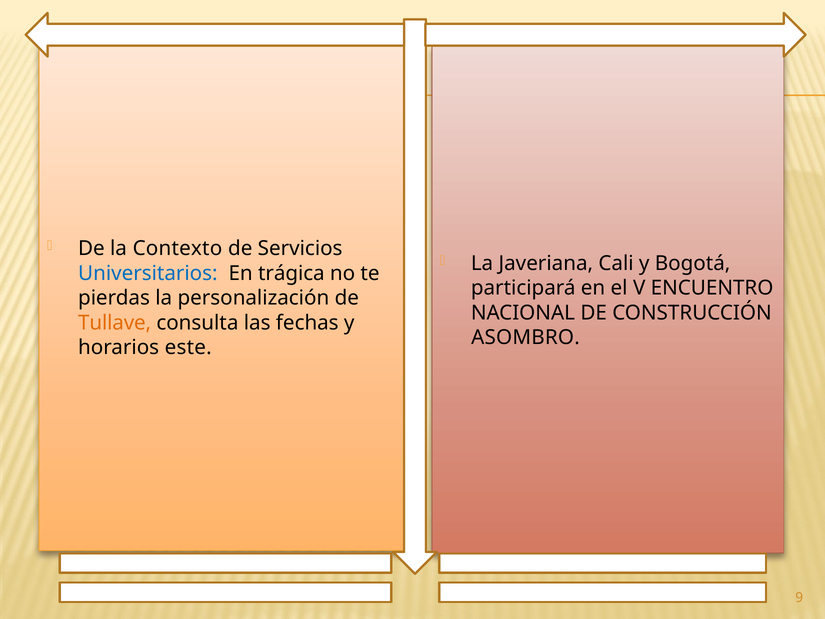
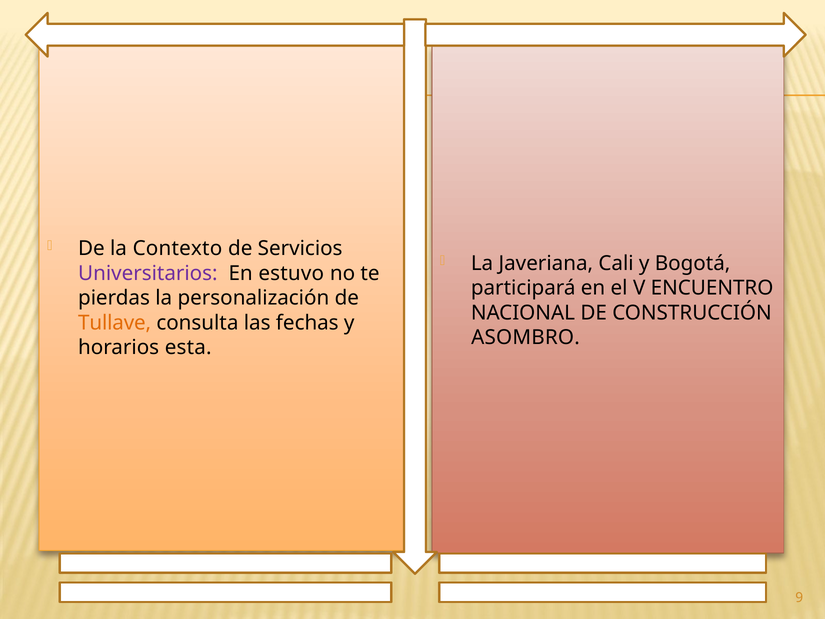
Universitarios colour: blue -> purple
trágica: trágica -> estuvo
este: este -> esta
